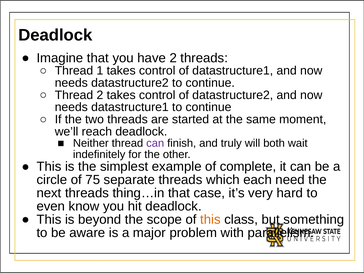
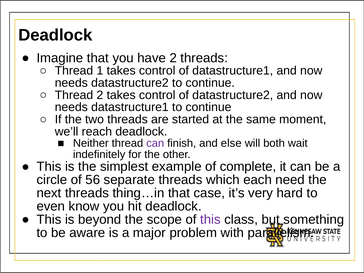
truly: truly -> else
75: 75 -> 56
this at (210, 220) colour: orange -> purple
